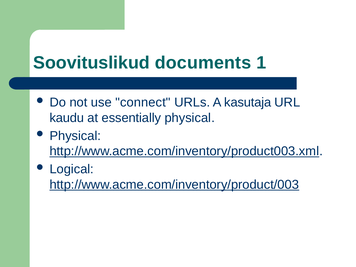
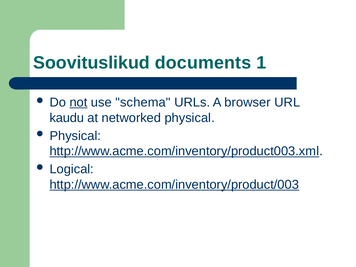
not underline: none -> present
connect: connect -> schema
kasutaja: kasutaja -> browser
essentially: essentially -> networked
